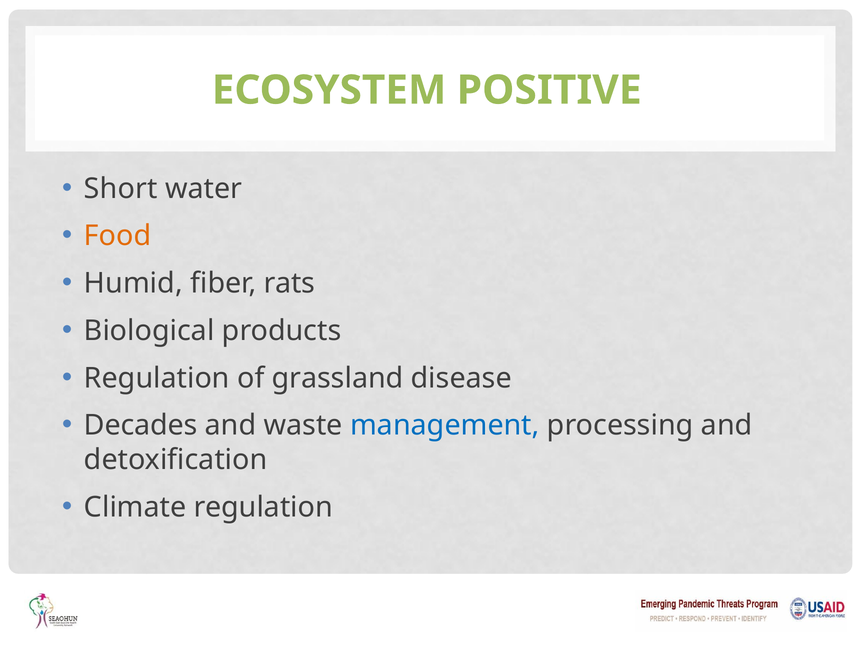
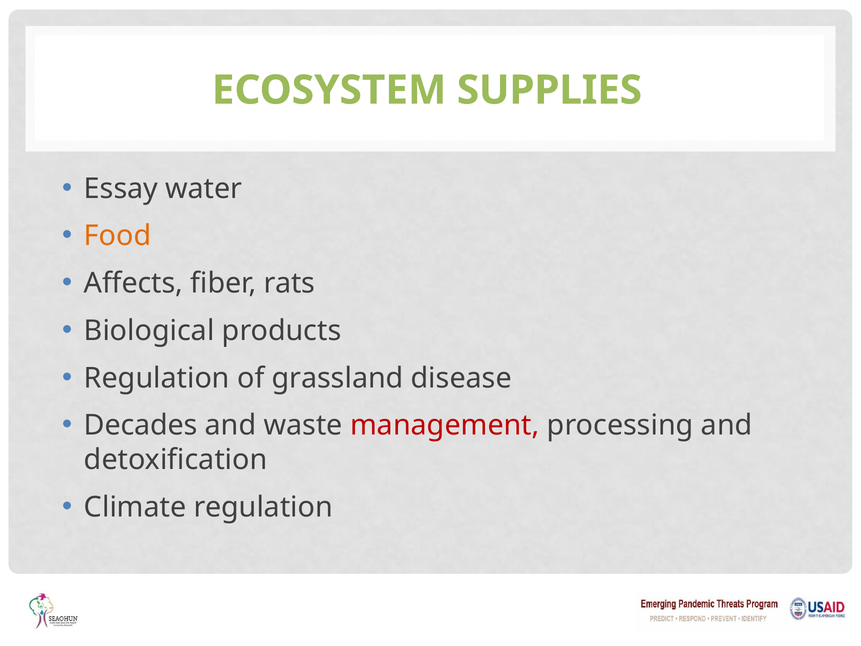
POSITIVE: POSITIVE -> SUPPLIES
Short: Short -> Essay
Humid: Humid -> Affects
management colour: blue -> red
